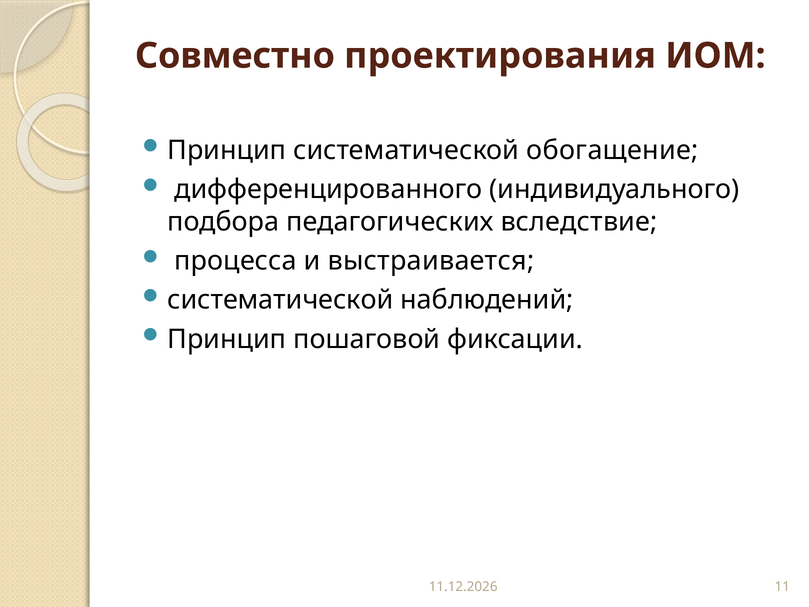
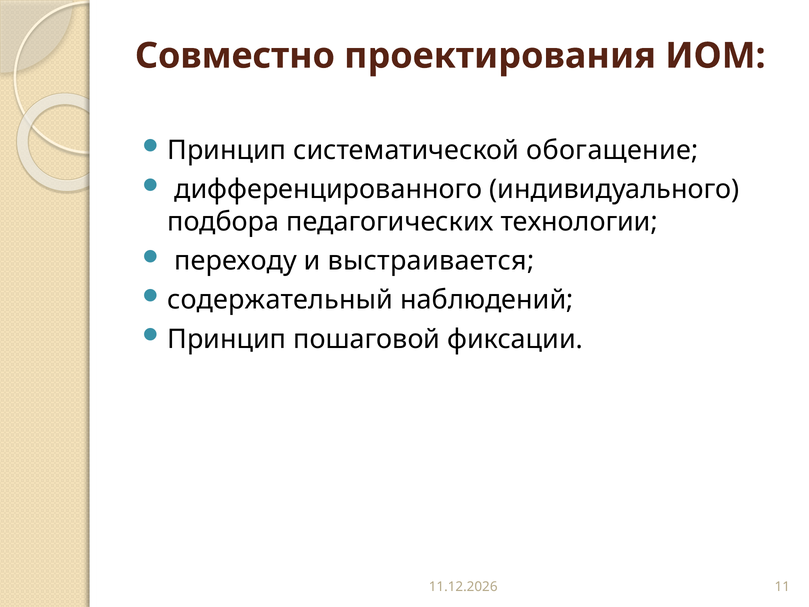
вследствие: вследствие -> технологии
процесса: процесса -> переходу
систематической at (280, 300): систематической -> содержательный
